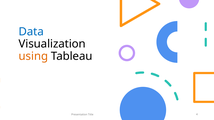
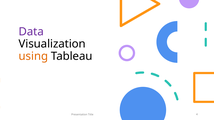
Data colour: blue -> purple
